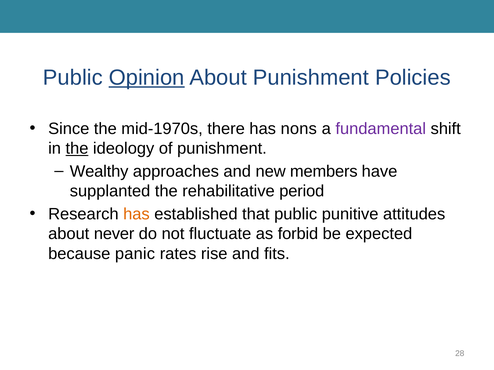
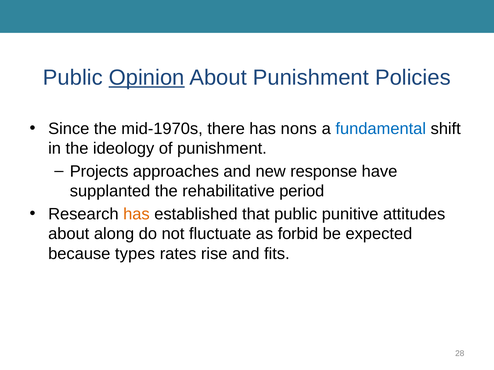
fundamental colour: purple -> blue
the at (77, 149) underline: present -> none
Wealthy: Wealthy -> Projects
members: members -> response
never: never -> along
panic: panic -> types
